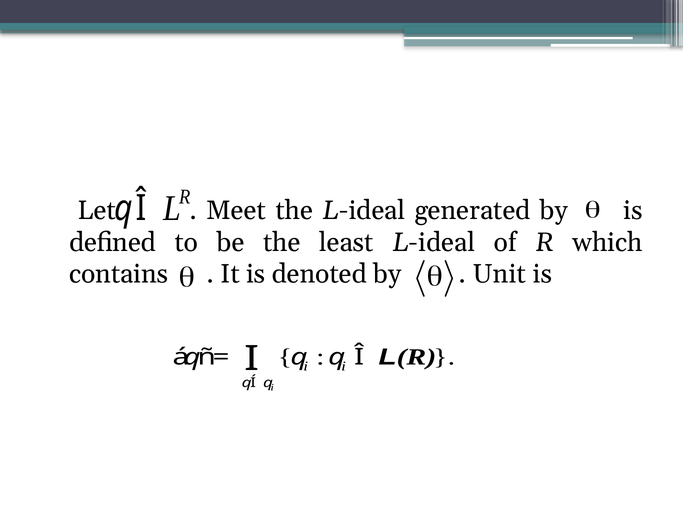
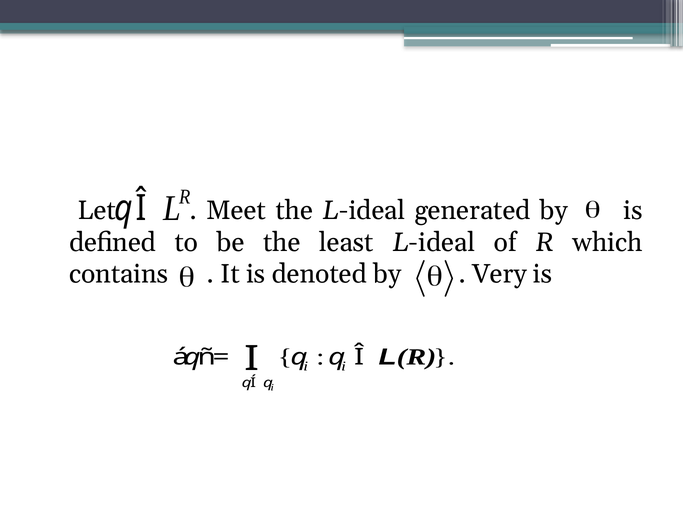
Unit: Unit -> Very
